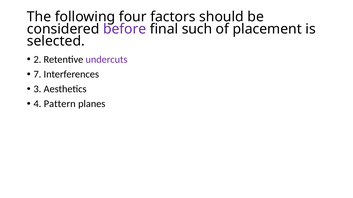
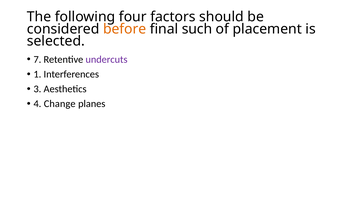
before colour: purple -> orange
2: 2 -> 7
7: 7 -> 1
Pattern: Pattern -> Change
